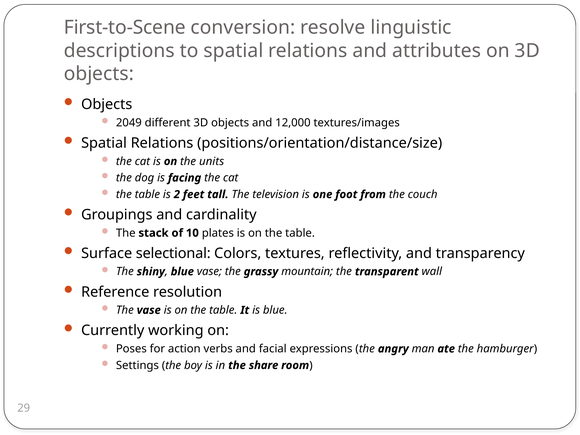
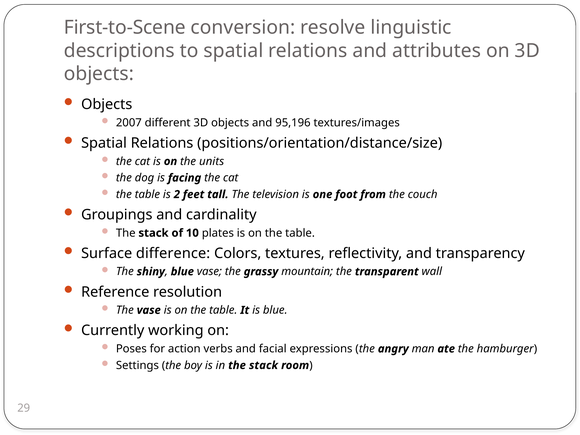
2049: 2049 -> 2007
12,000: 12,000 -> 95,196
selectional: selectional -> difference
in the share: share -> stack
